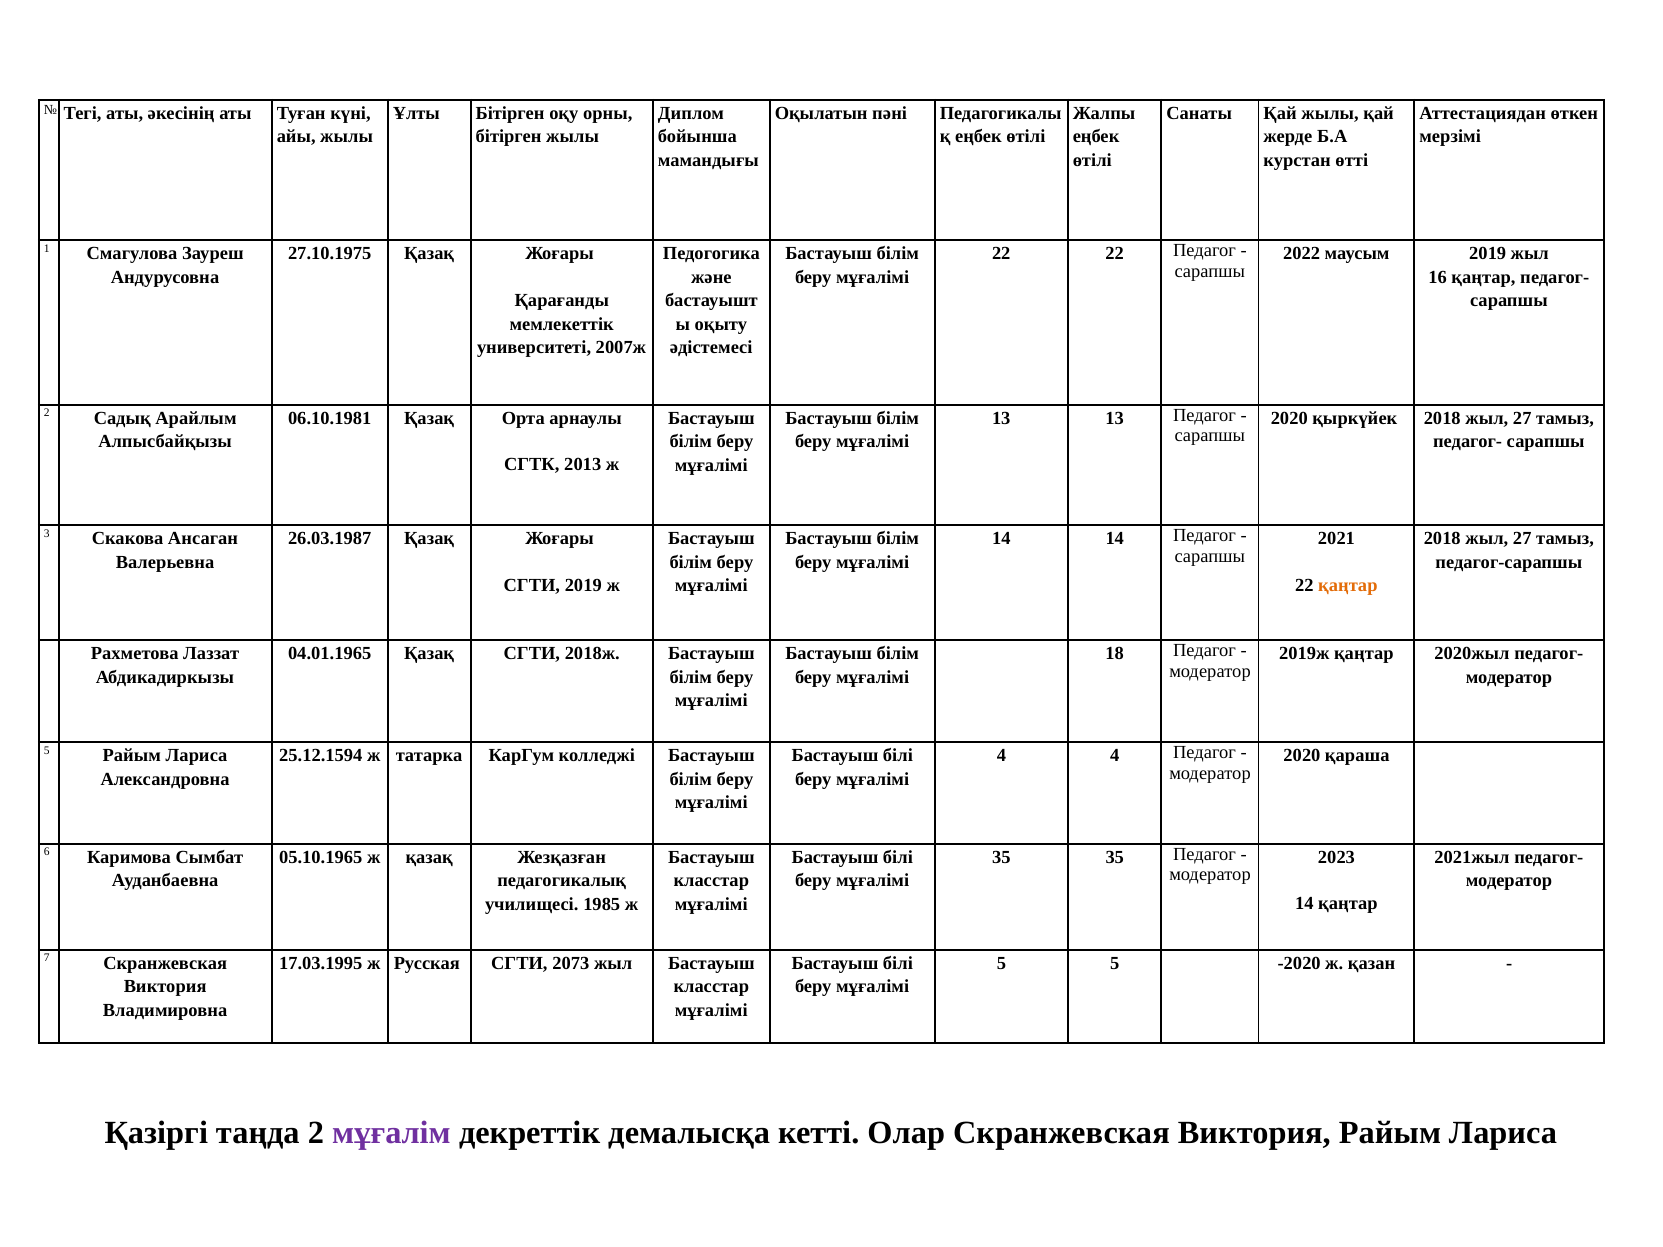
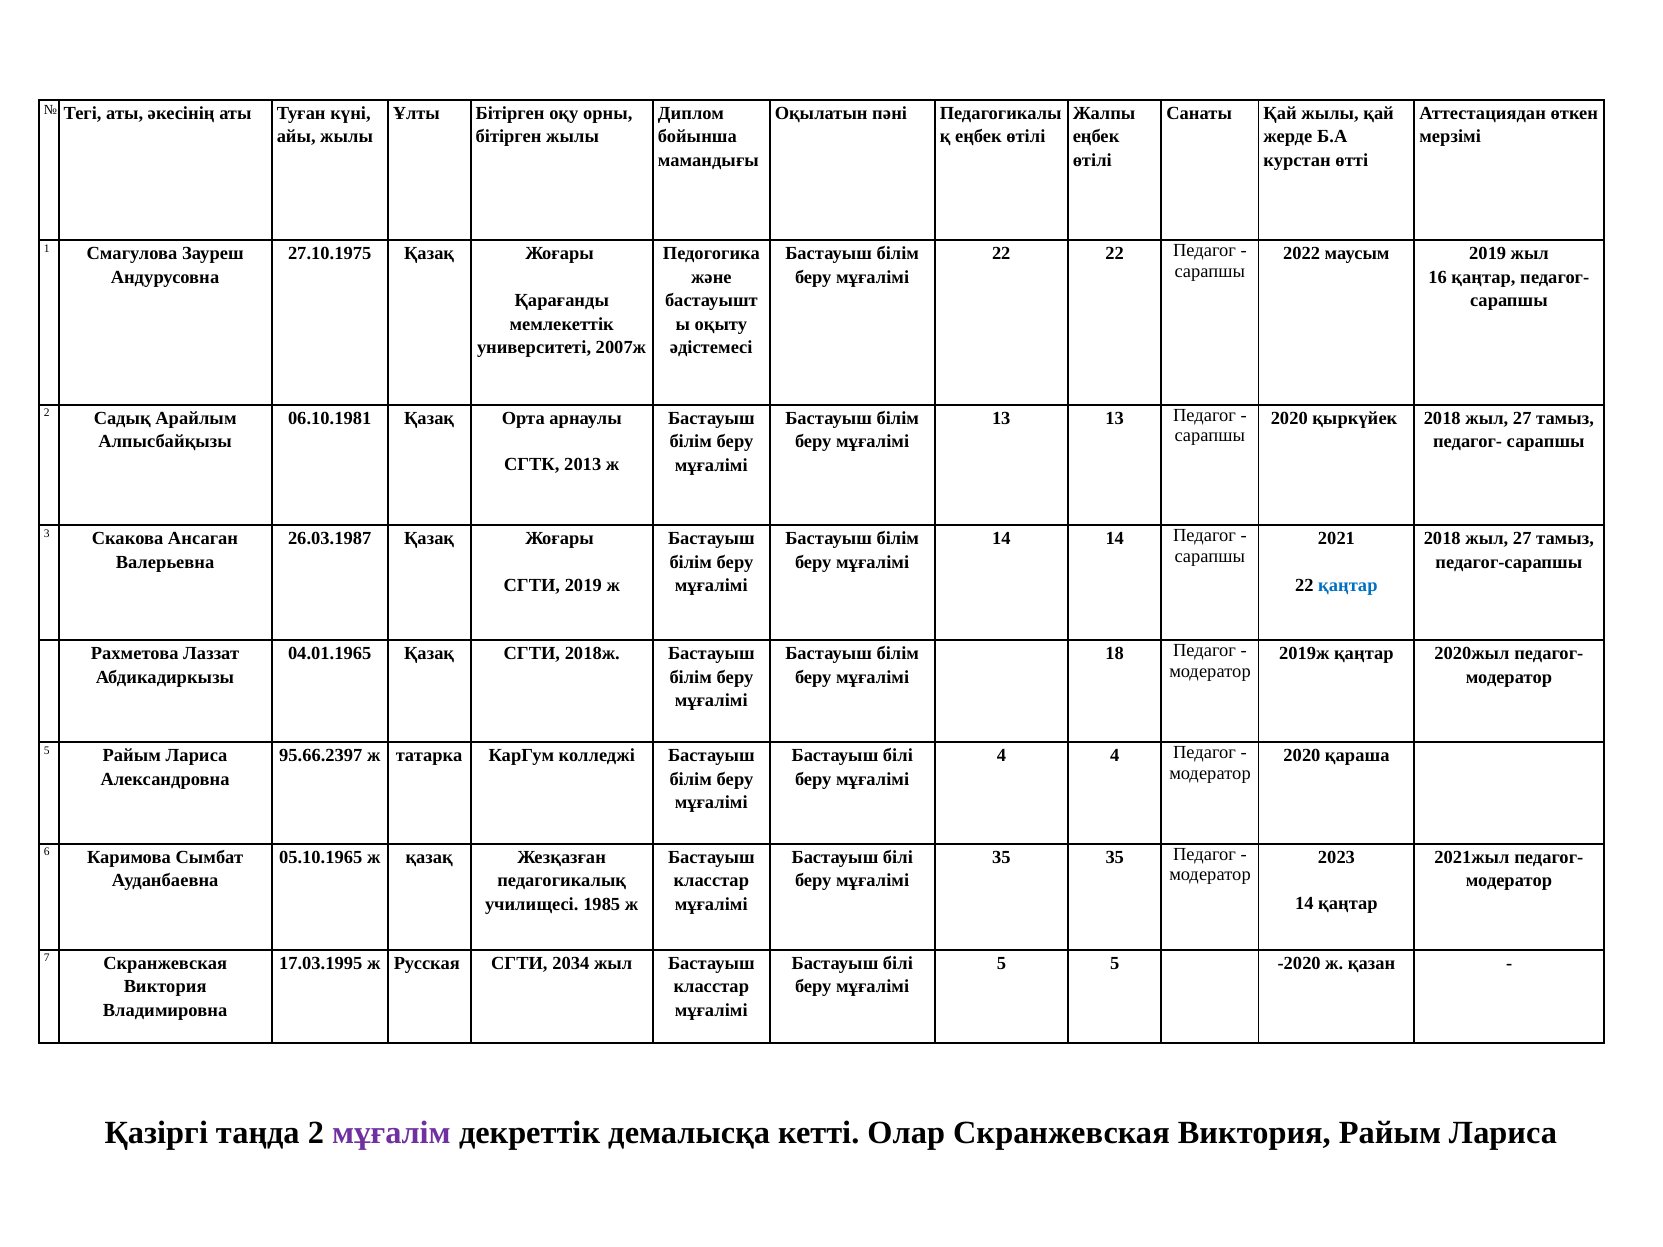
қаңтар at (1348, 585) colour: orange -> blue
25.12.1594: 25.12.1594 -> 95.66.2397
2073: 2073 -> 2034
